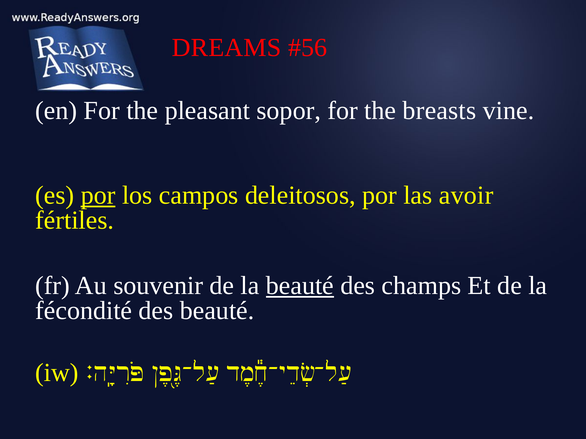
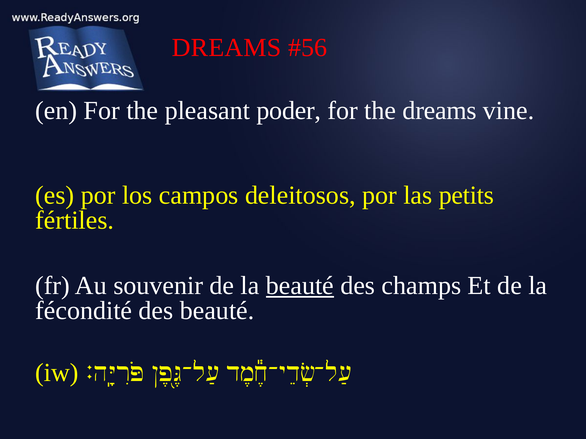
sopor: sopor -> poder
the breasts: breasts -> dreams
por at (98, 196) underline: present -> none
avoir: avoir -> petits
